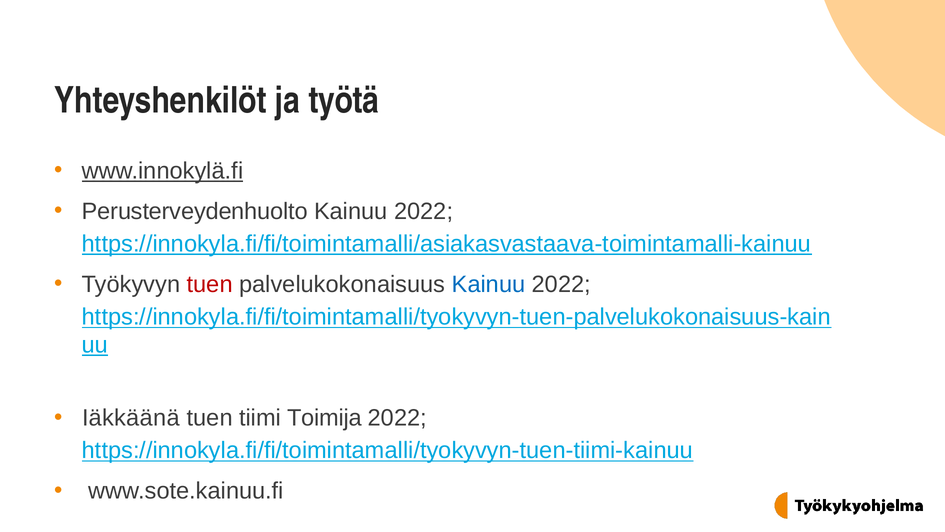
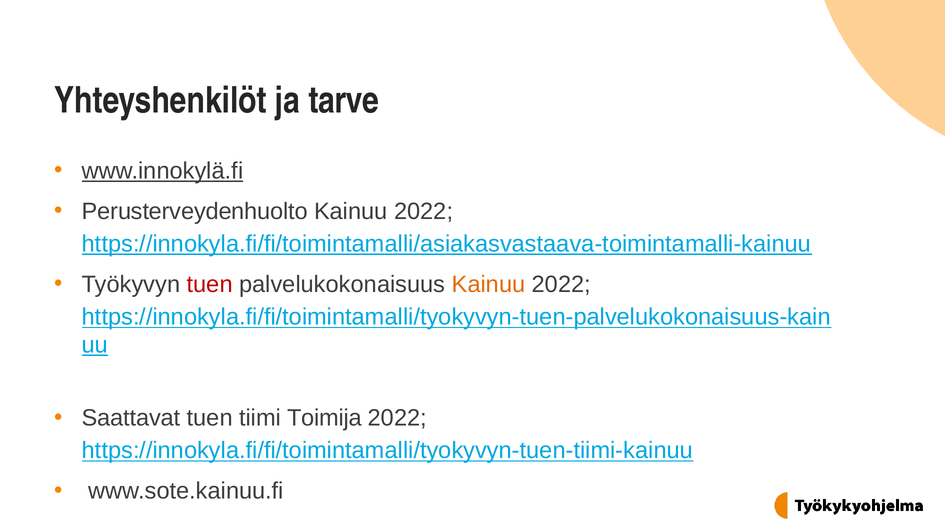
työtä: työtä -> tarve
Kainuu at (489, 284) colour: blue -> orange
Iäkkäänä: Iäkkäänä -> Saattavat
